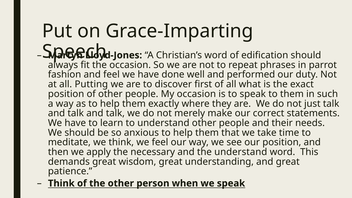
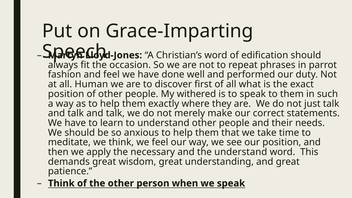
Putting: Putting -> Human
My occasion: occasion -> withered
